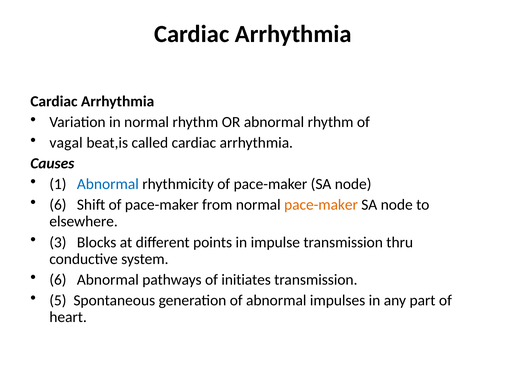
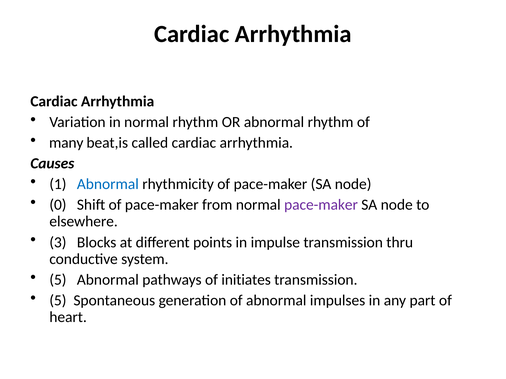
vagal: vagal -> many
6 at (58, 205): 6 -> 0
pace-maker at (321, 205) colour: orange -> purple
6 at (58, 280): 6 -> 5
